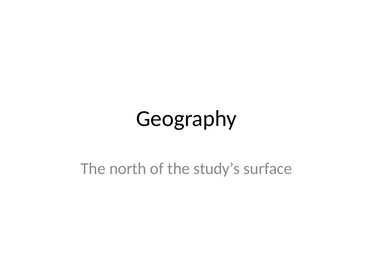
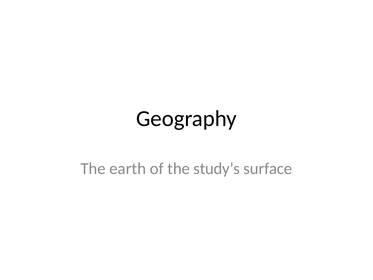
north: north -> earth
